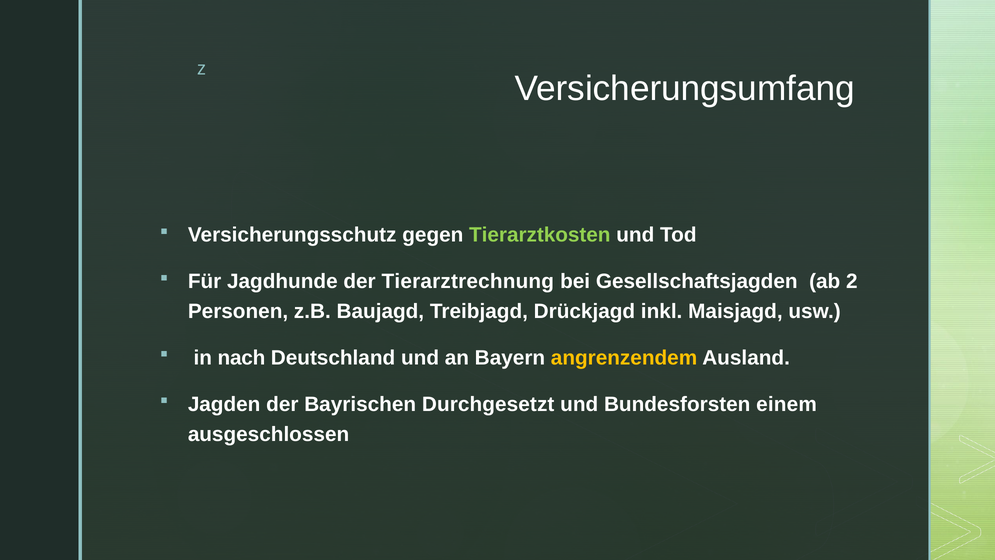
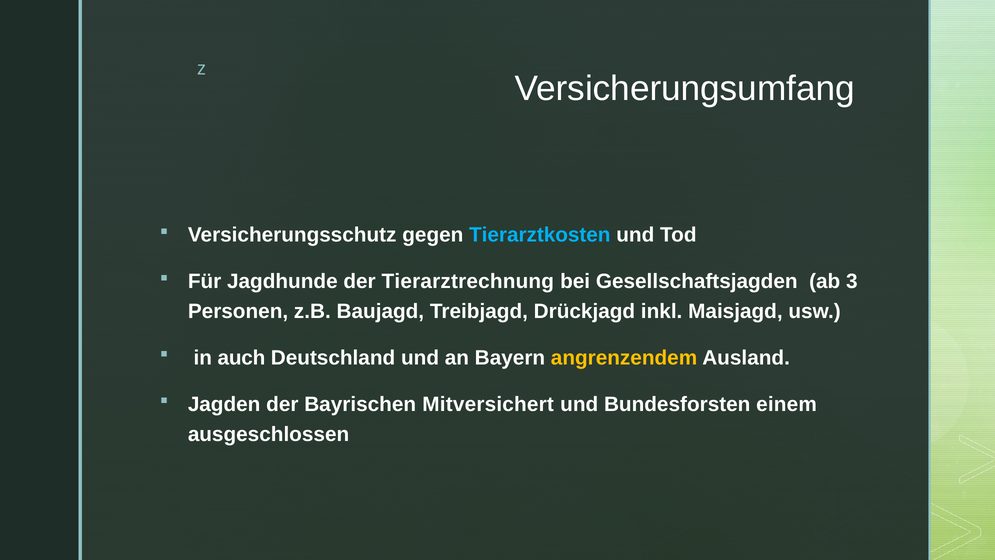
Tierarztkosten colour: light green -> light blue
2: 2 -> 3
nach: nach -> auch
Durchgesetzt: Durchgesetzt -> Mitversichert
